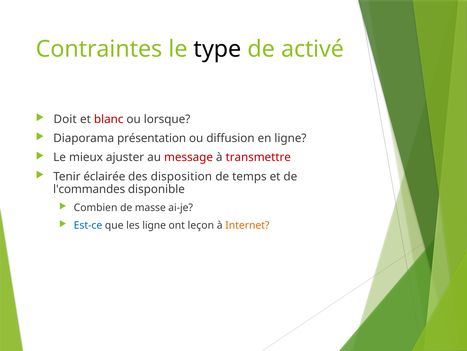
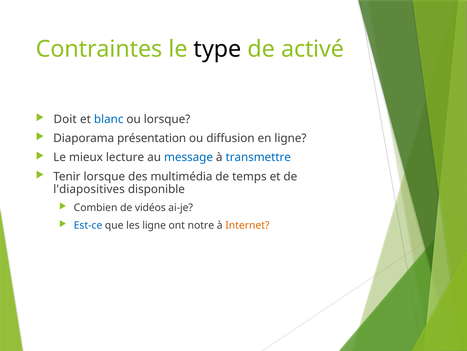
blanc colour: red -> blue
ajuster: ajuster -> lecture
message colour: red -> blue
transmettre colour: red -> blue
Tenir éclairée: éclairée -> lorsque
disposition: disposition -> multimédia
l'commandes: l'commandes -> l'diapositives
masse: masse -> vidéos
leçon: leçon -> notre
